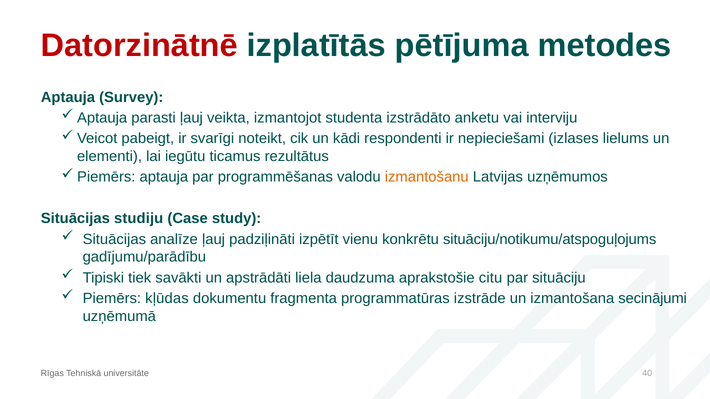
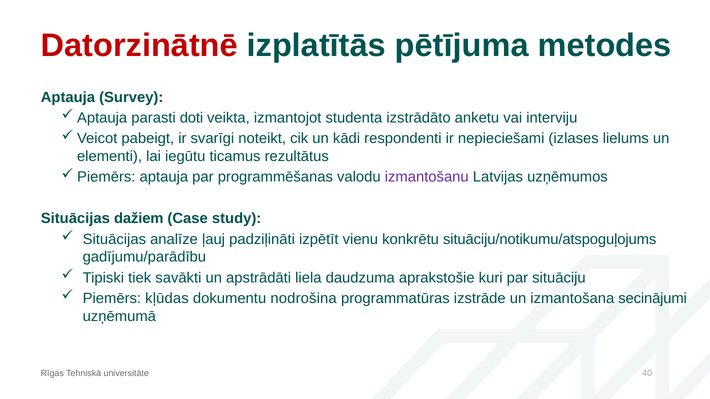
parasti ļauj: ļauj -> doti
izmantošanu colour: orange -> purple
studiju: studiju -> dažiem
citu: citu -> kuri
fragmenta: fragmenta -> nodrošina
